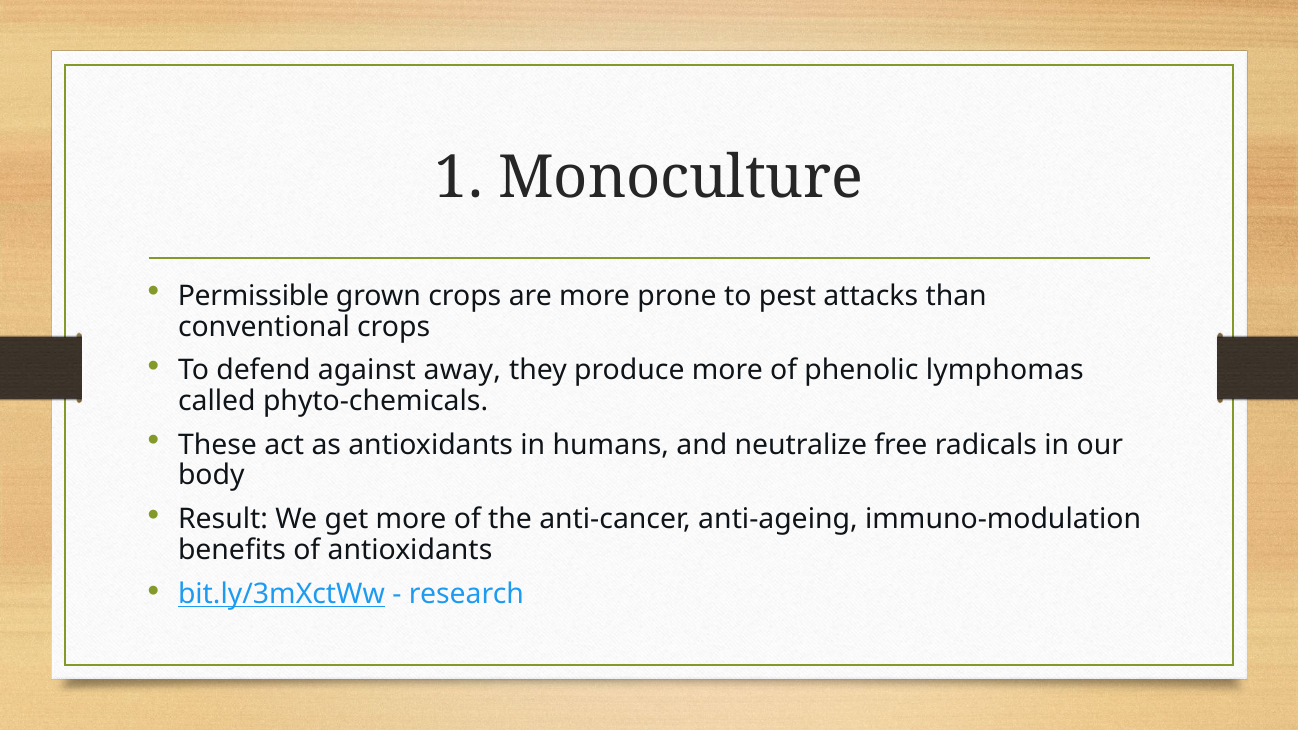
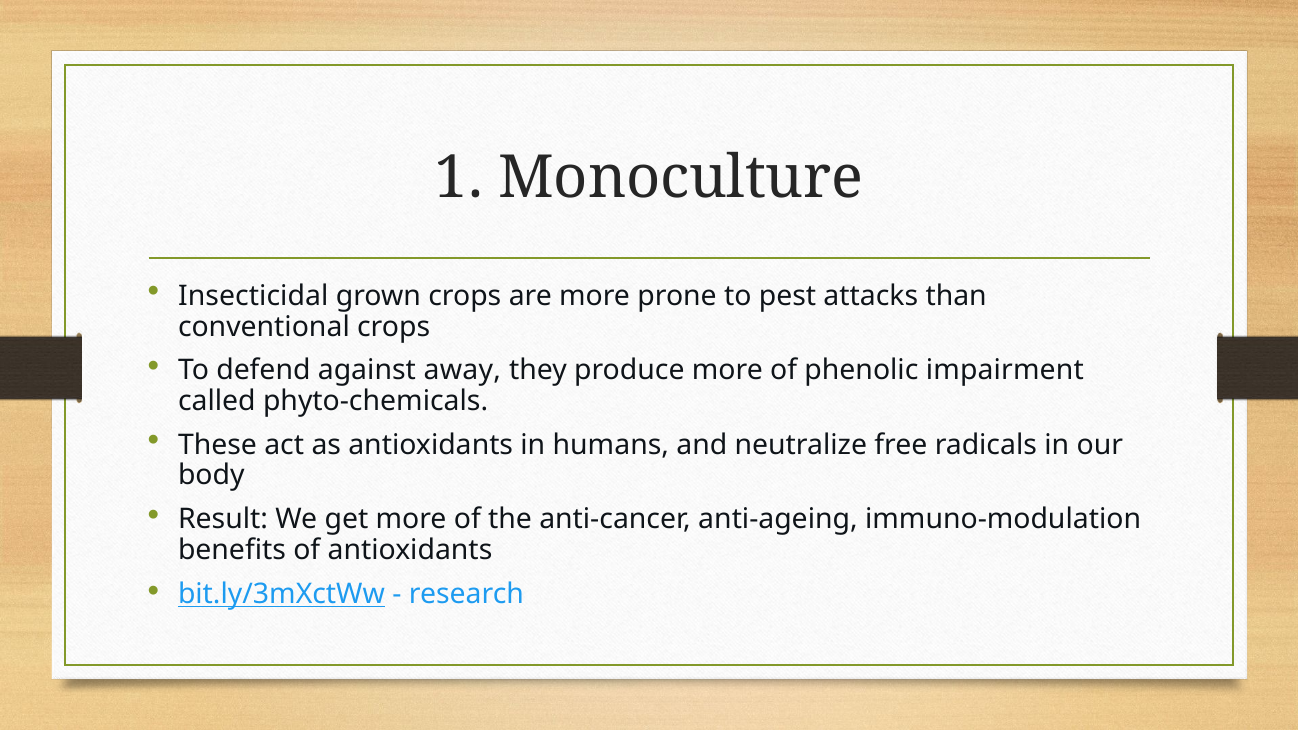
Permissible: Permissible -> Insecticidal
lymphomas: lymphomas -> impairment
